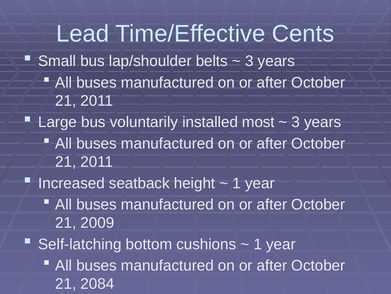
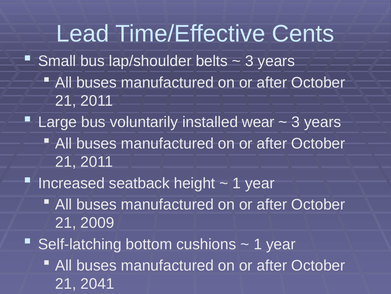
most: most -> wear
2084: 2084 -> 2041
